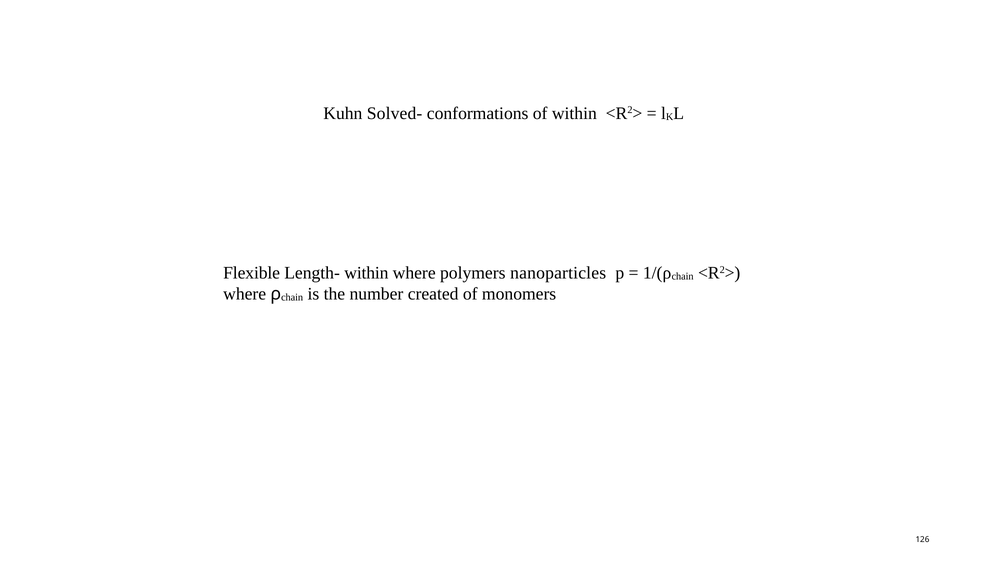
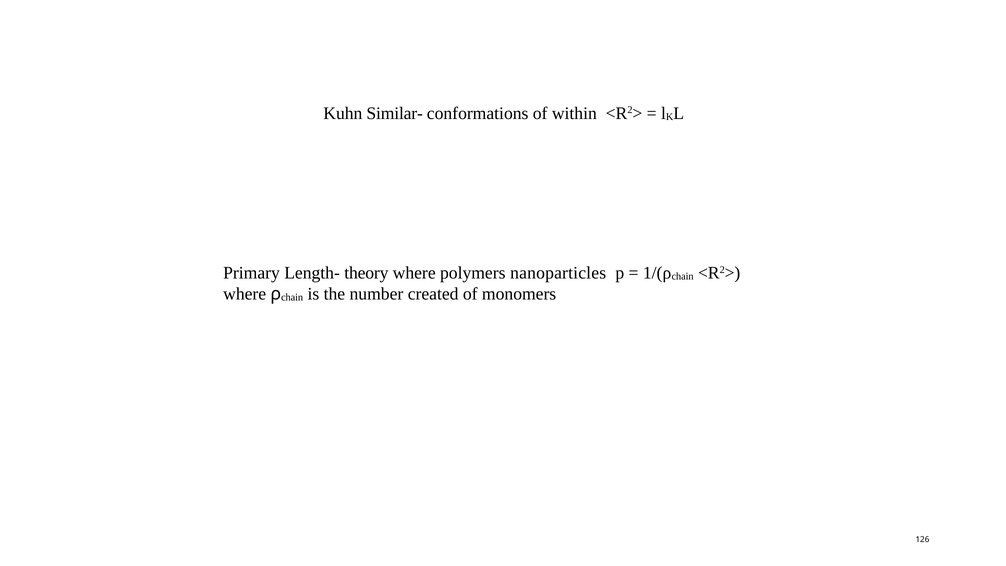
Solved-: Solved- -> Similar-
Flexible: Flexible -> Primary
Length- within: within -> theory
